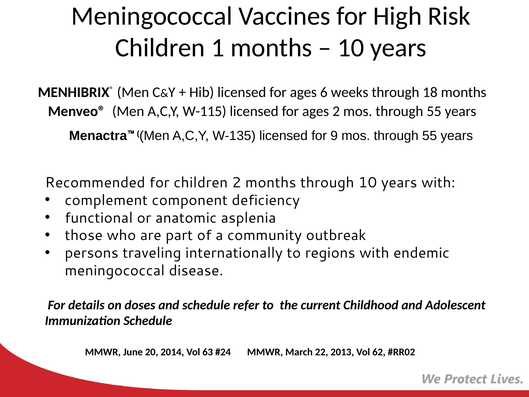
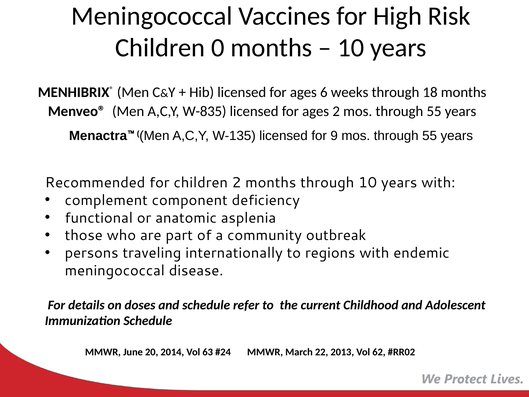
1: 1 -> 0
W-115: W-115 -> W-835
